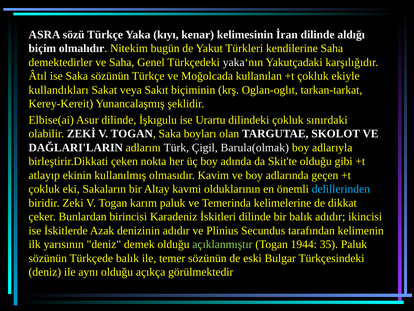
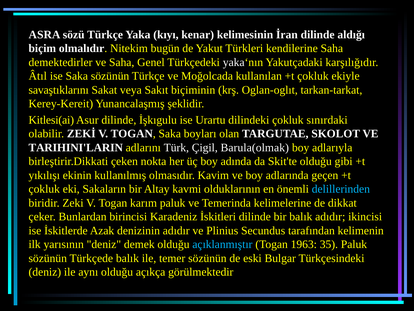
kullandıkları: kullandıkları -> savaştıklarını
Elbise(ai: Elbise(ai -> Kitlesi(ai
DAĞLARI'LARIN: DAĞLARI'LARIN -> TARIHINI'LARIN
atlayıp: atlayıp -> yıkılışı
açıklanmıştır colour: light green -> light blue
1944: 1944 -> 1963
